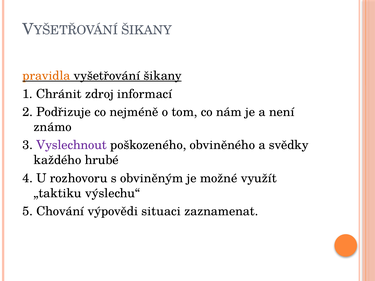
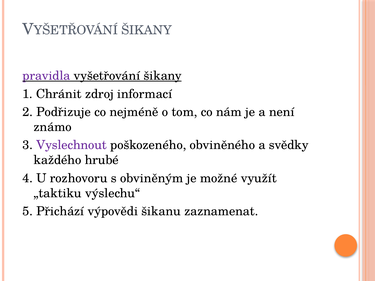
pravidla colour: orange -> purple
Chování: Chování -> Přichází
situaci: situaci -> šikanu
